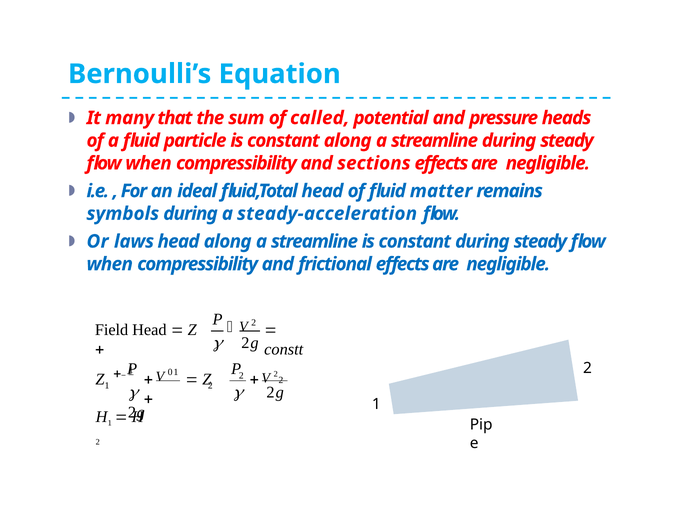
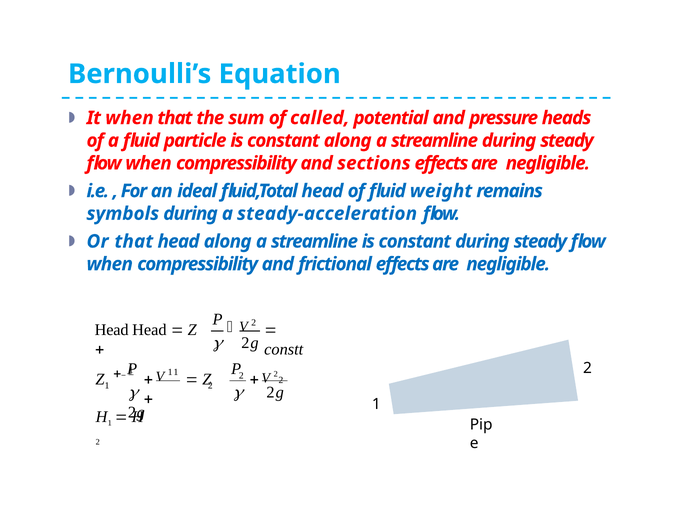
It many: many -> when
matter: matter -> weight
Or laws: laws -> that
Field at (112, 330): Field -> Head
V 0: 0 -> 1
